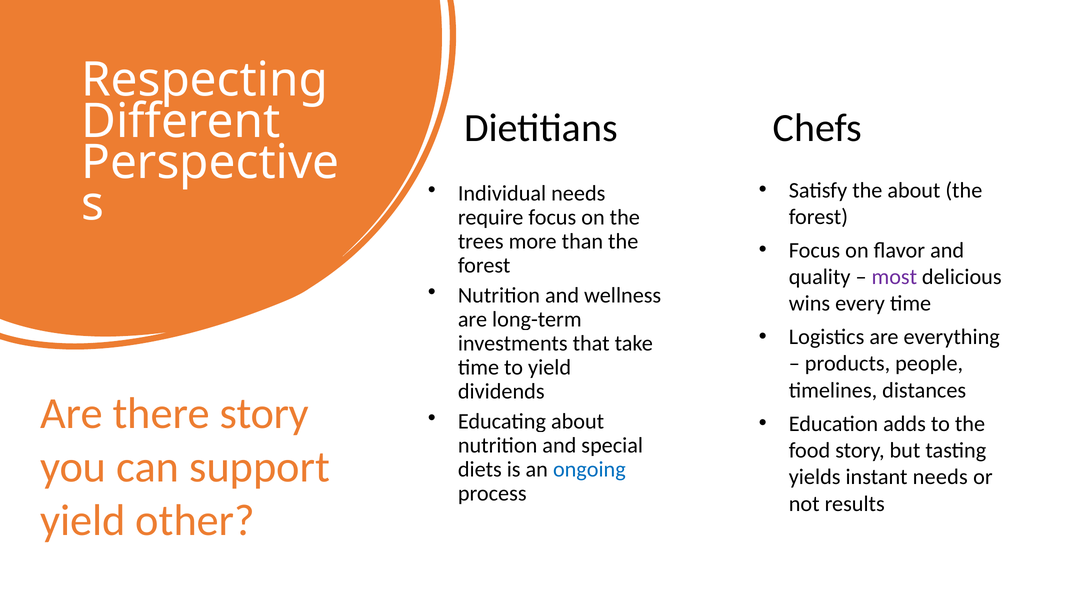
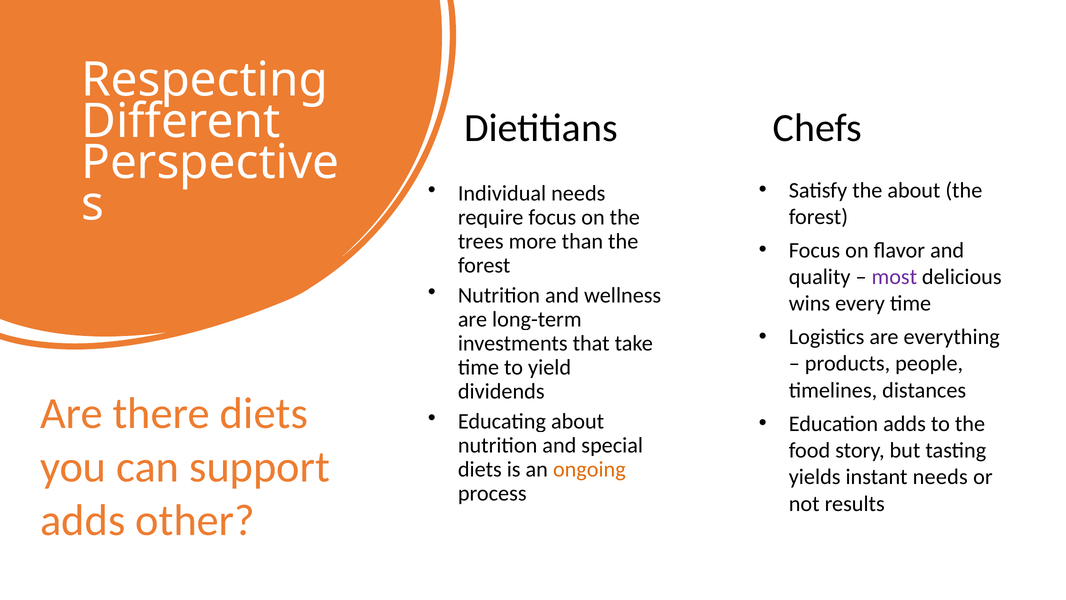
there story: story -> diets
ongoing colour: blue -> orange
yield at (83, 520): yield -> adds
